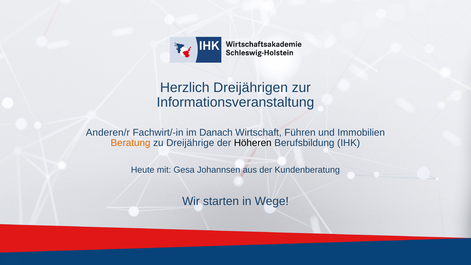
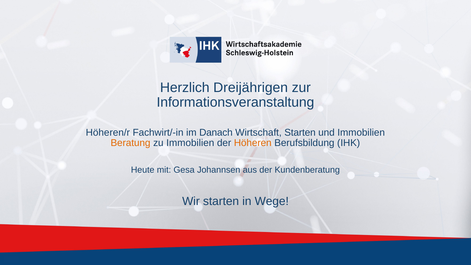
Anderen/r: Anderen/r -> Höheren/r
Wirtschaft Führen: Führen -> Starten
zu Dreijährige: Dreijährige -> Immobilien
Höheren colour: black -> orange
